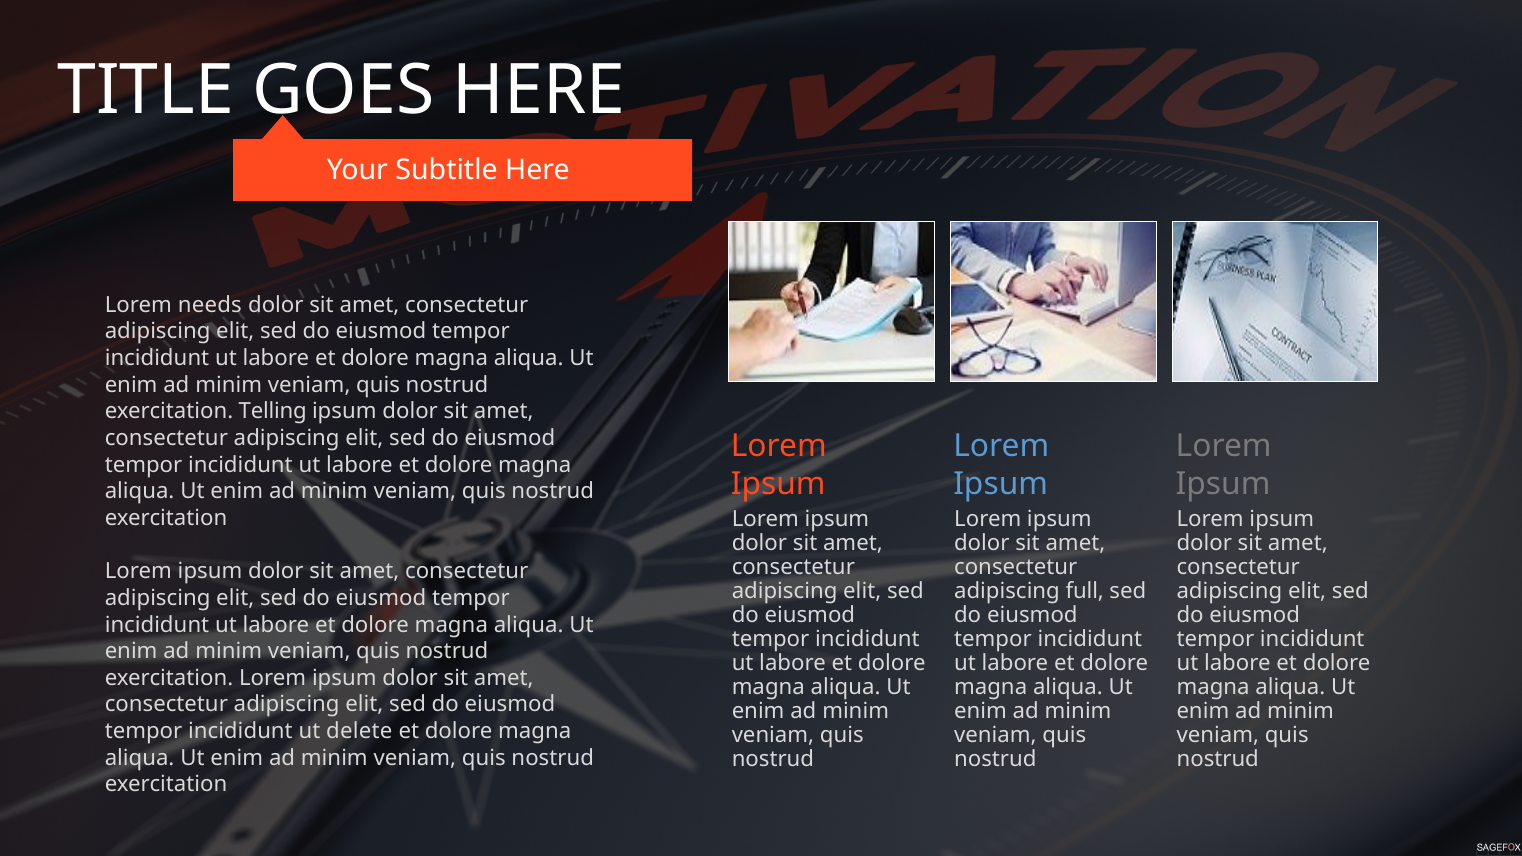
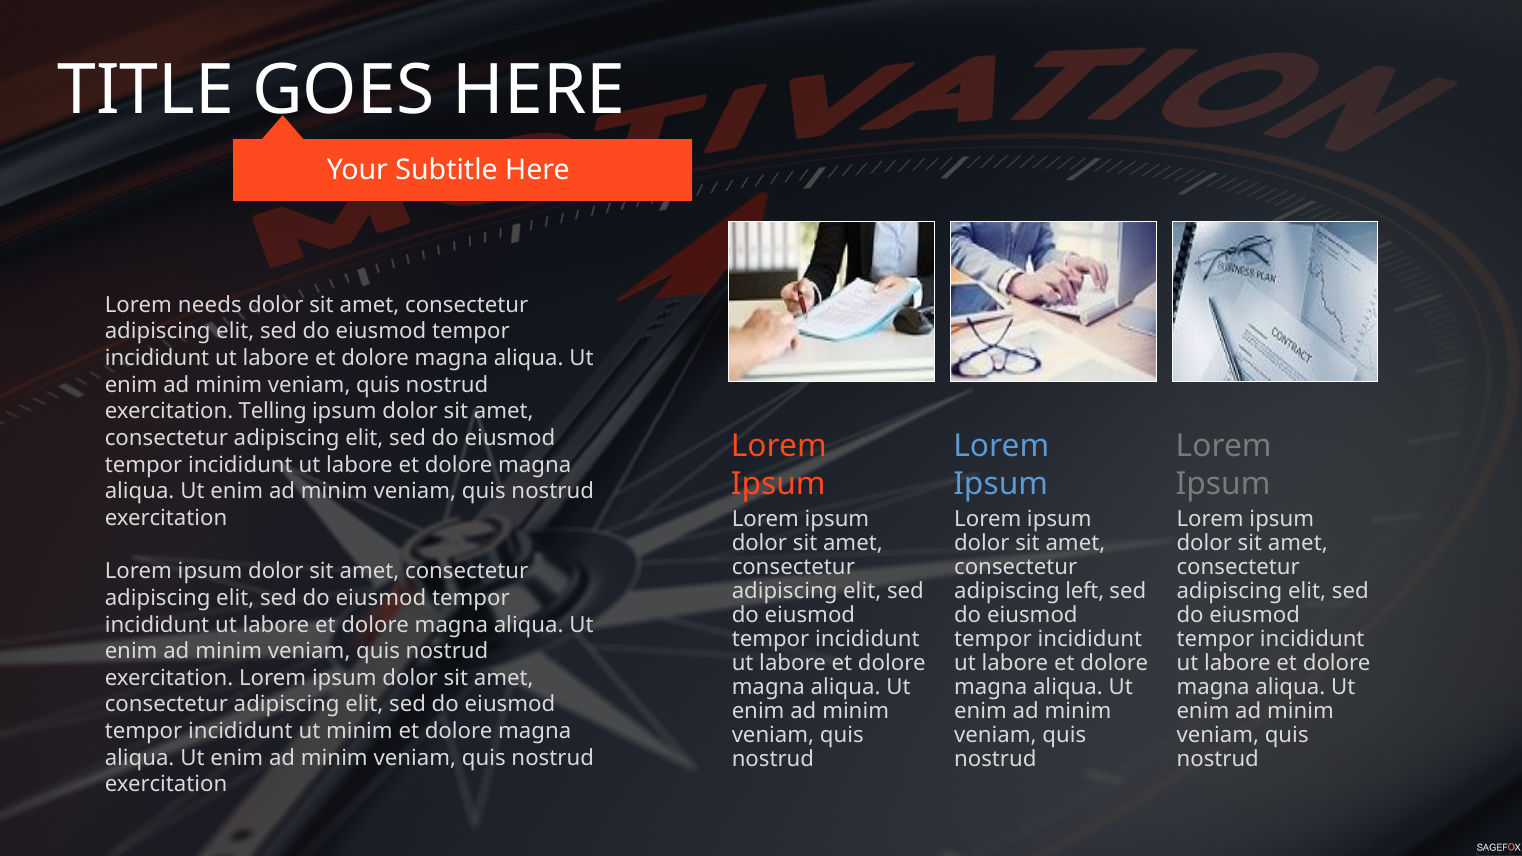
full: full -> left
ut delete: delete -> minim
